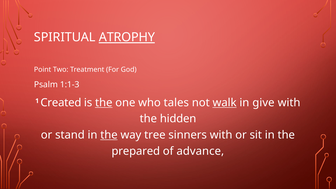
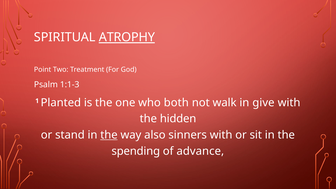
Created: Created -> Planted
the at (104, 103) underline: present -> none
tales: tales -> both
walk underline: present -> none
tree: tree -> also
prepared: prepared -> spending
